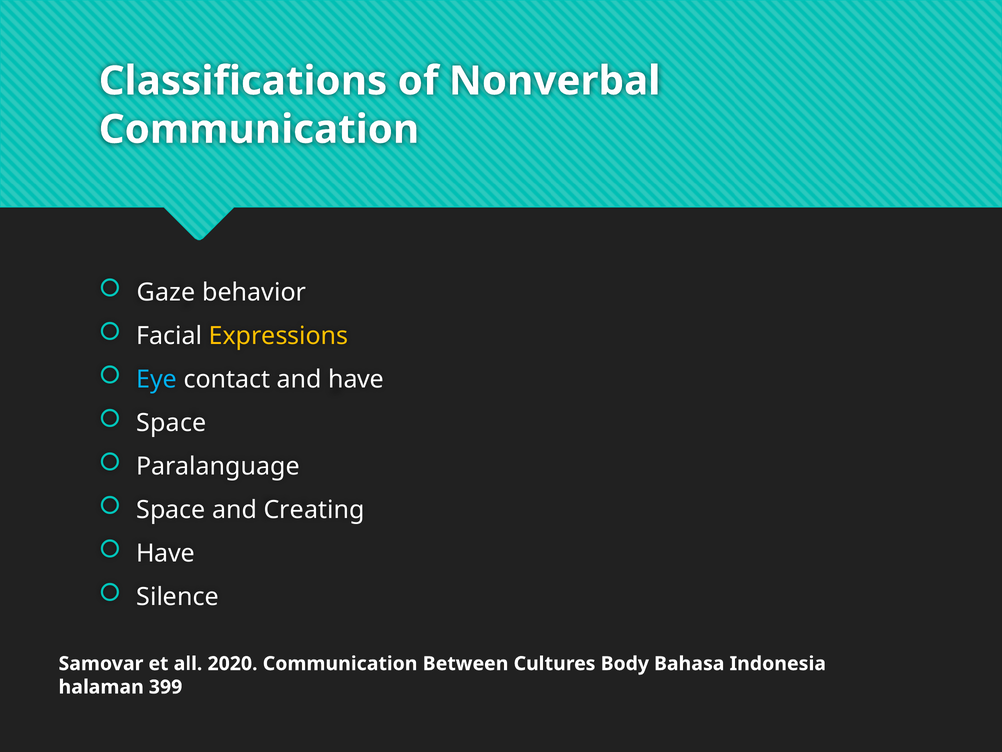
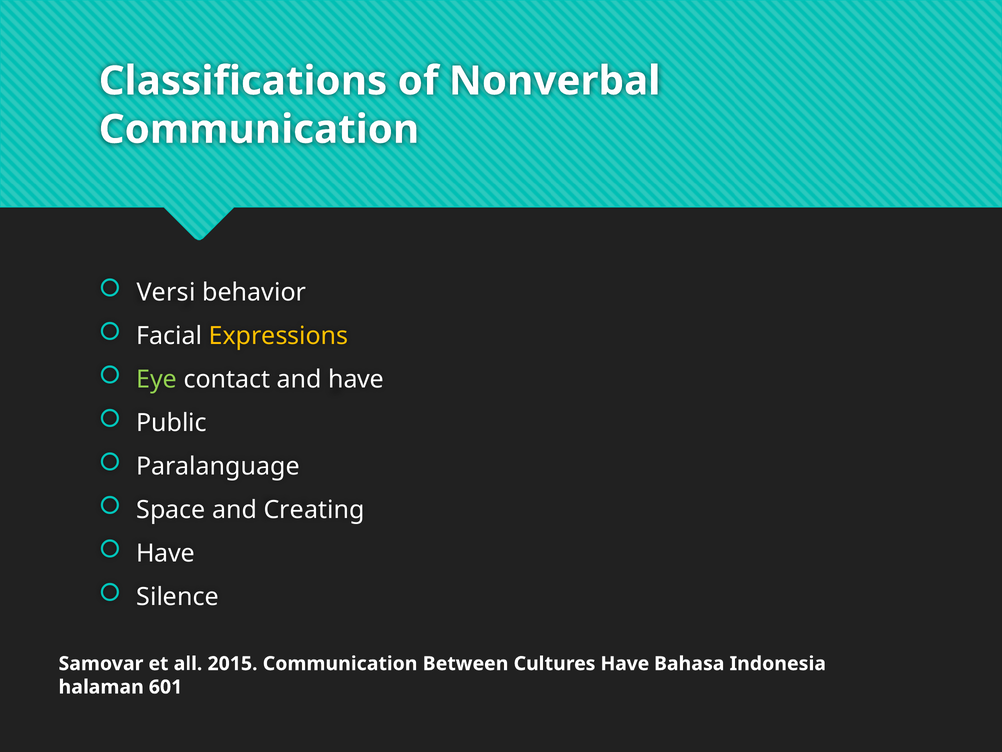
Gaze: Gaze -> Versi
Eye colour: light blue -> light green
Space at (171, 423): Space -> Public
2020: 2020 -> 2015
Cultures Body: Body -> Have
399: 399 -> 601
